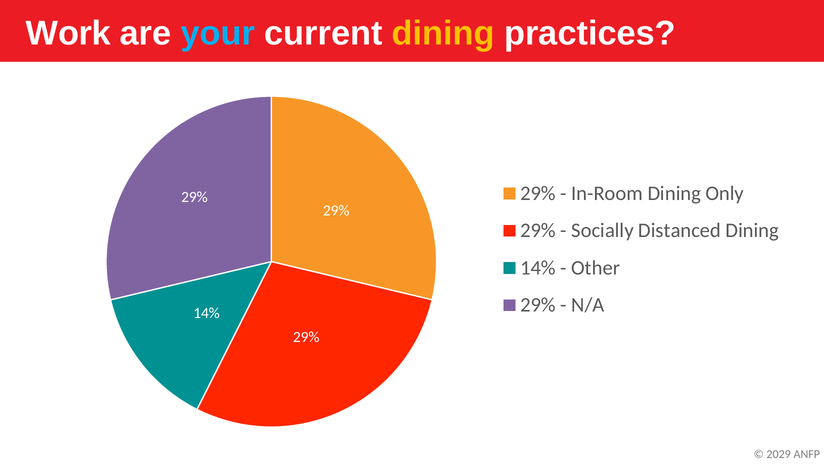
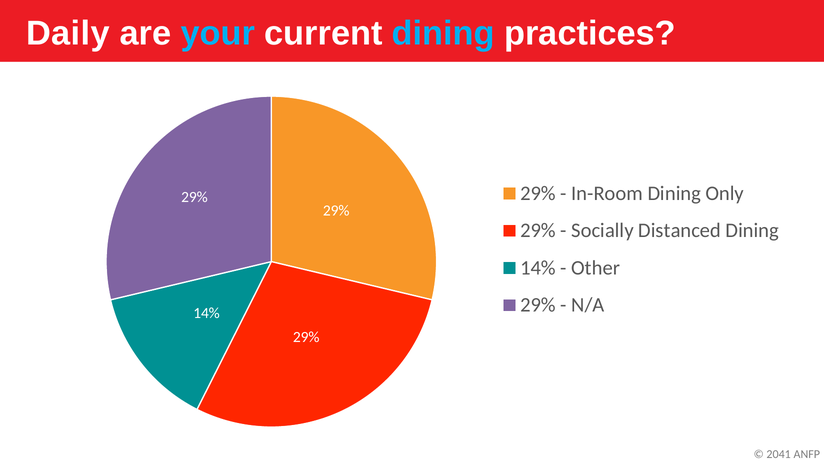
Work: Work -> Daily
dining at (443, 33) colour: yellow -> light blue
2029: 2029 -> 2041
